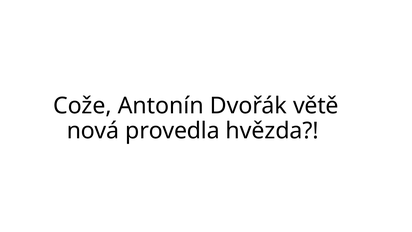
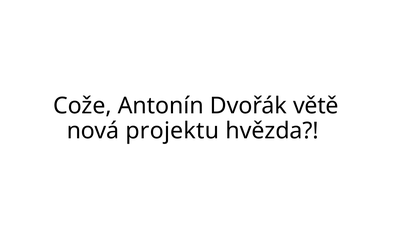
provedla: provedla -> projektu
